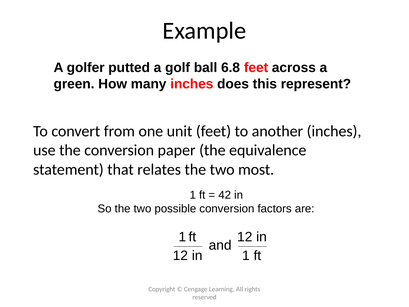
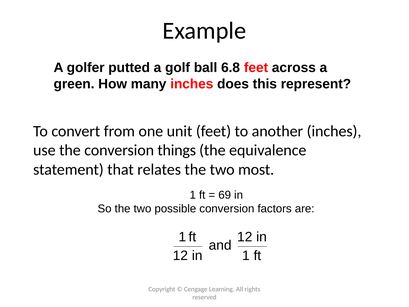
paper: paper -> things
42: 42 -> 69
